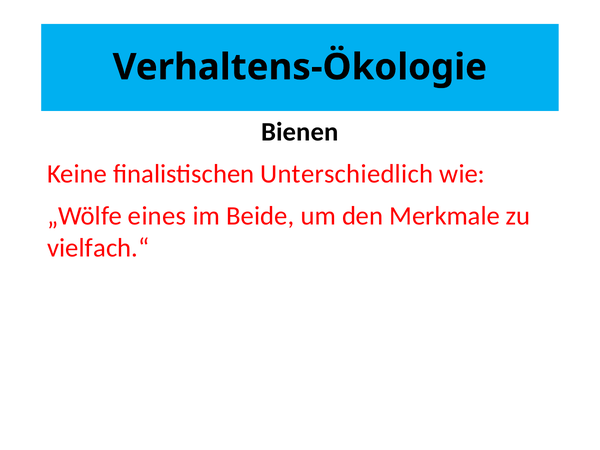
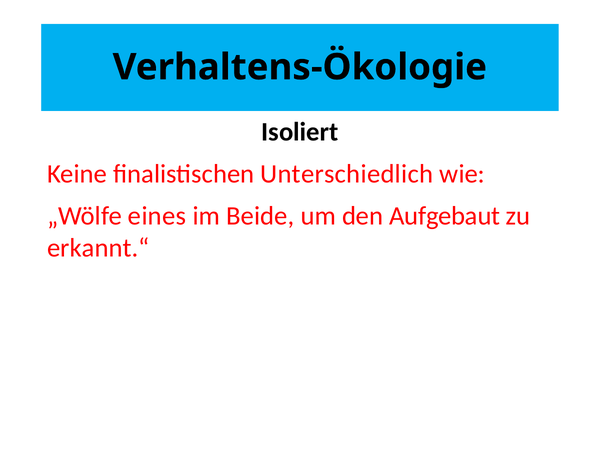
Bienen: Bienen -> Isoliert
Merkmale: Merkmale -> Aufgebaut
vielfach.“: vielfach.“ -> erkannt.“
